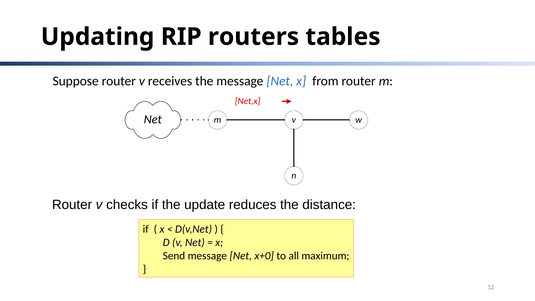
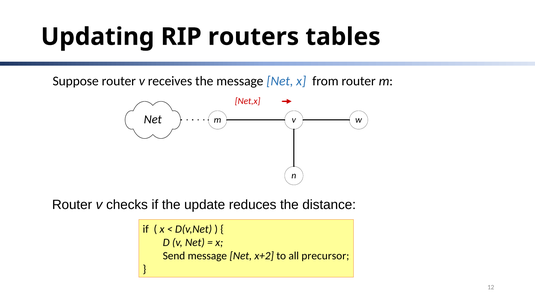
x+0: x+0 -> x+2
maximum: maximum -> precursor
